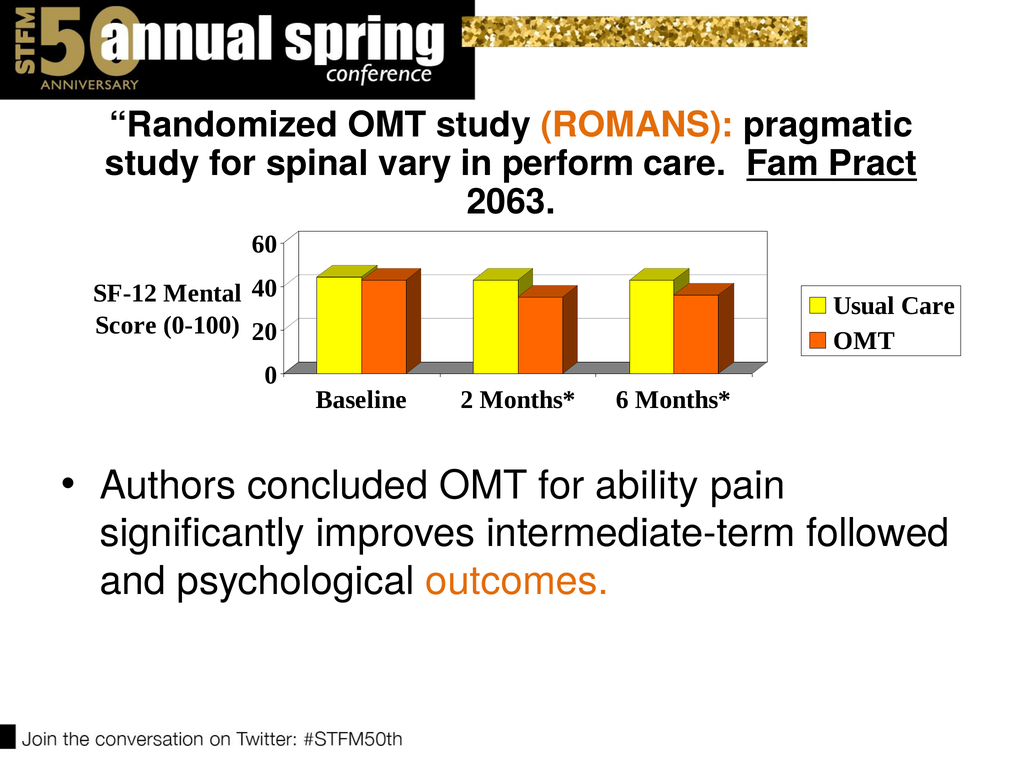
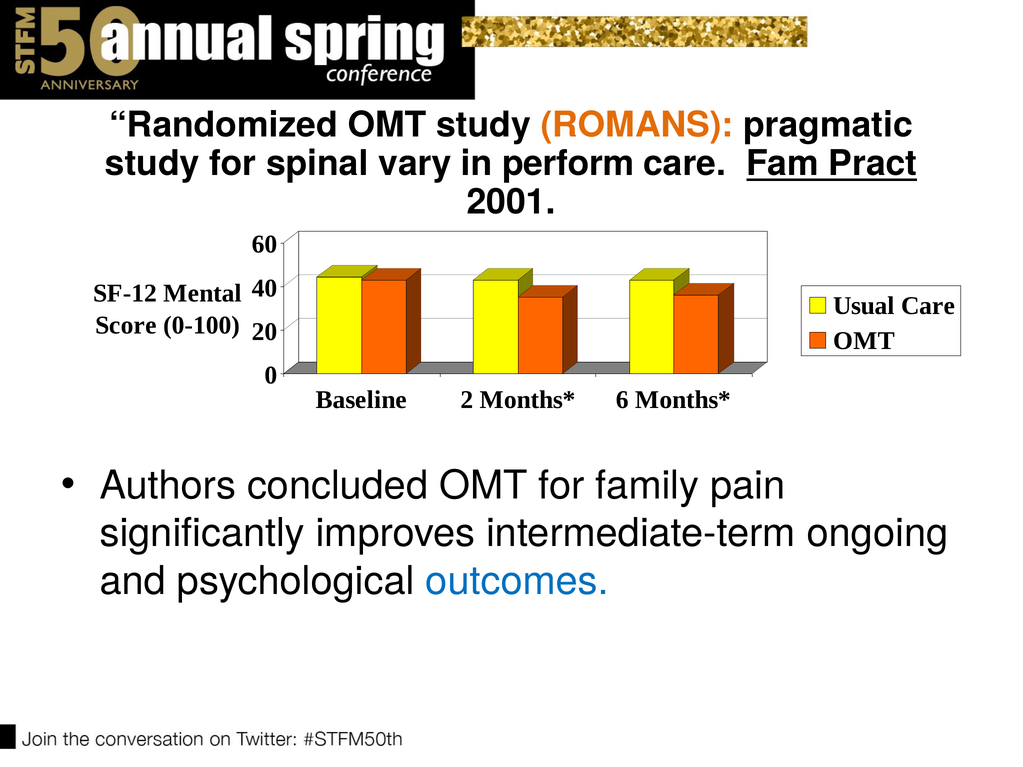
2063: 2063 -> 2001
ability: ability -> family
followed: followed -> ongoing
outcomes colour: orange -> blue
